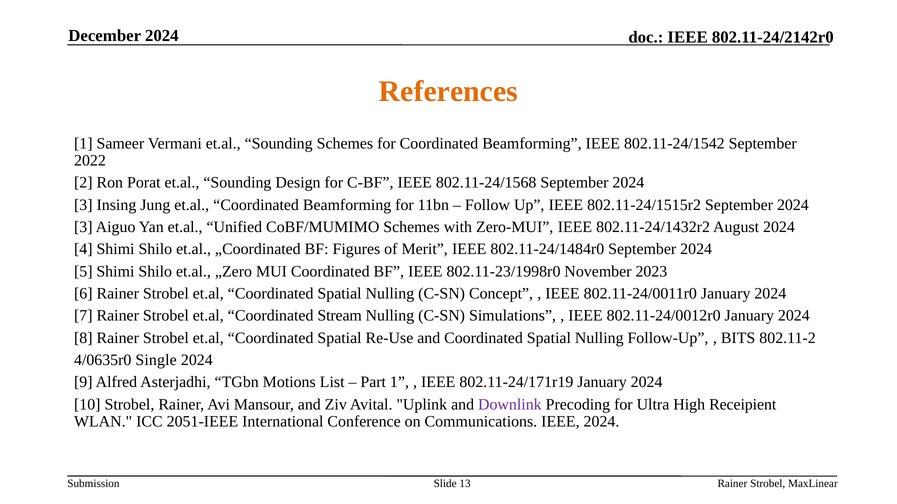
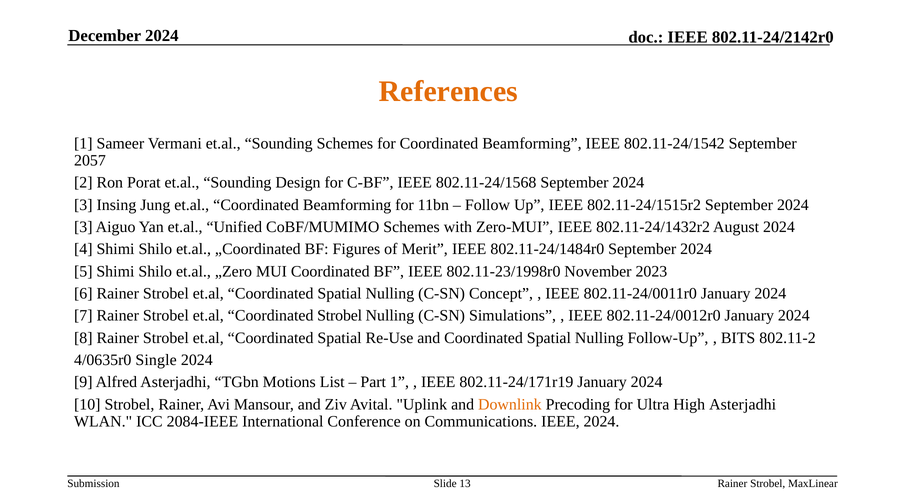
2022: 2022 -> 2057
Coordinated Stream: Stream -> Strobel
Downlink colour: purple -> orange
High Receipient: Receipient -> Asterjadhi
2051-IEEE: 2051-IEEE -> 2084-IEEE
